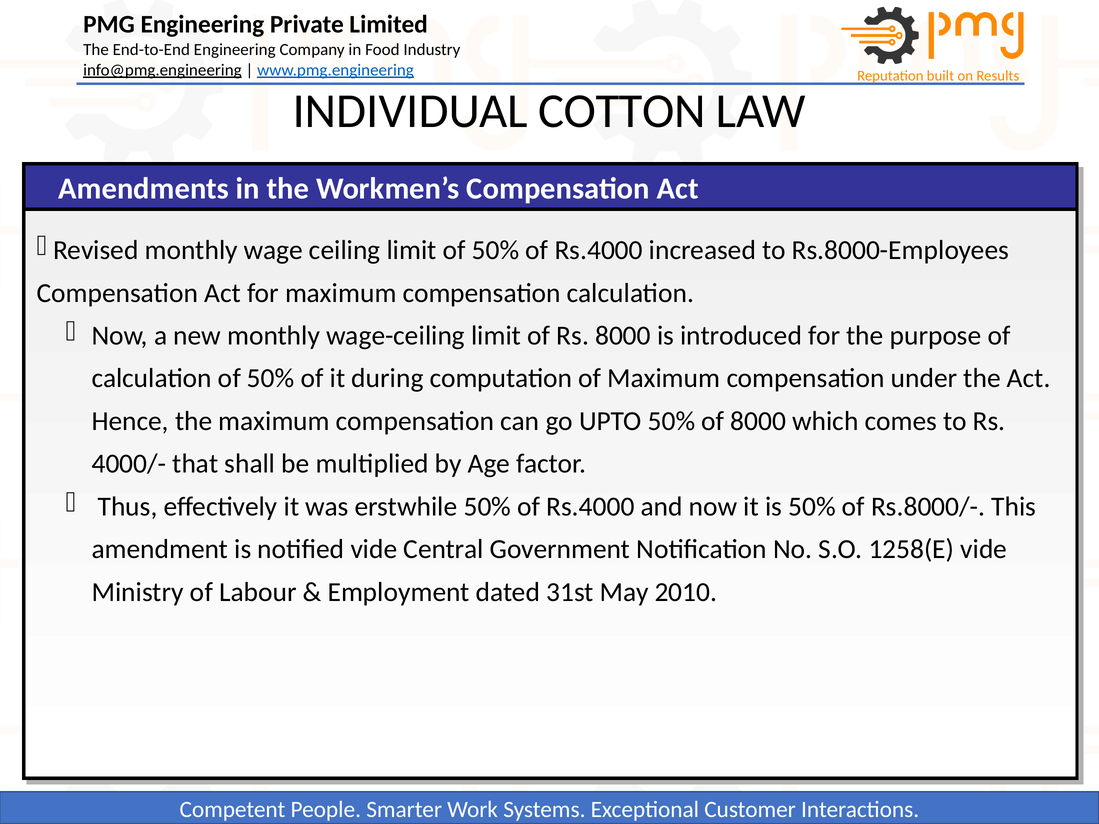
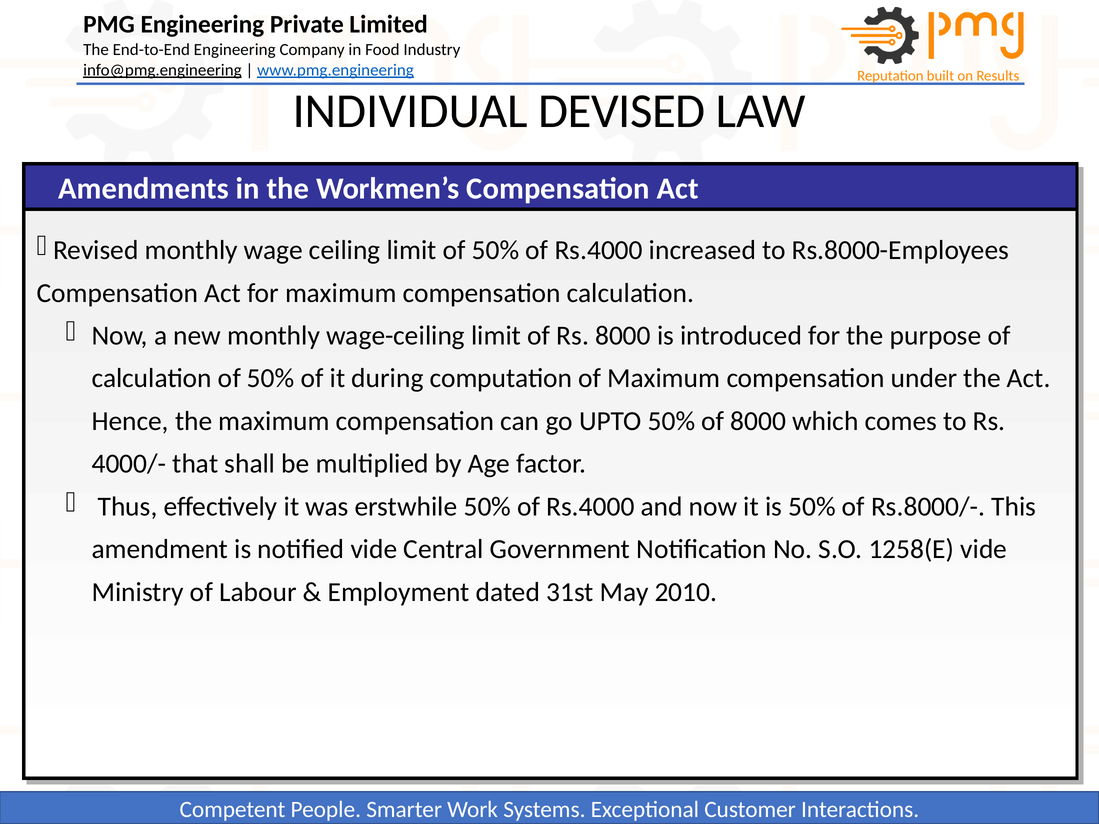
COTTON: COTTON -> DEVISED
